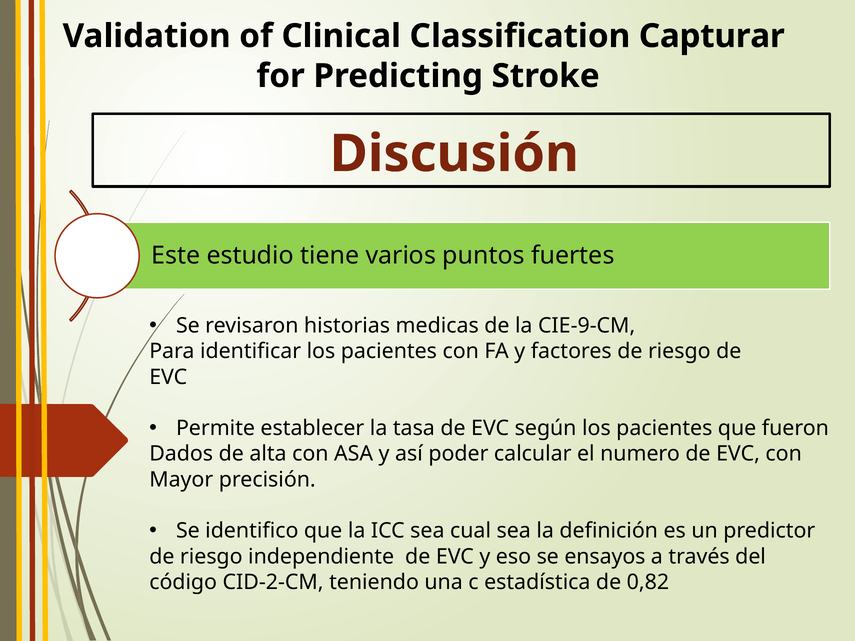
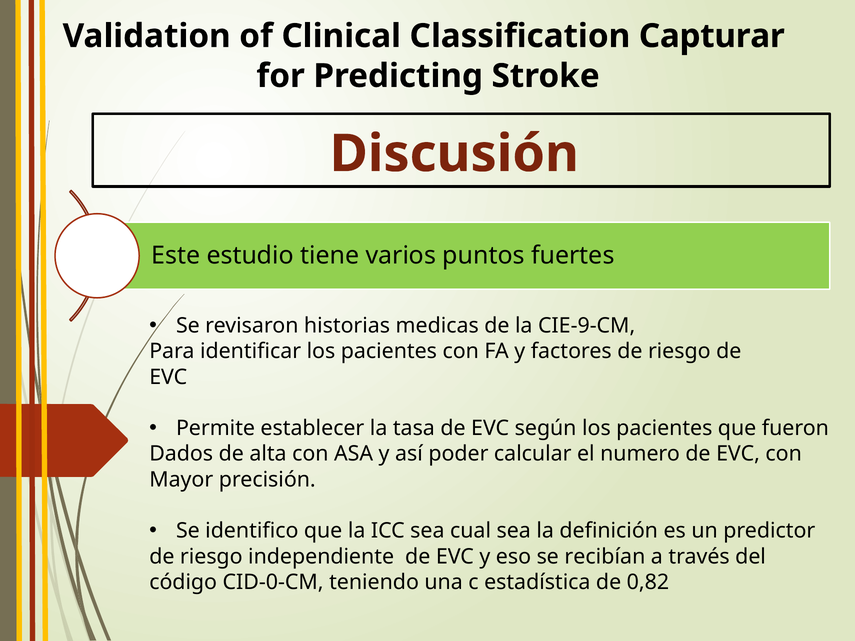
ensayos: ensayos -> recibían
CID-2-CM: CID-2-CM -> CID-0-CM
